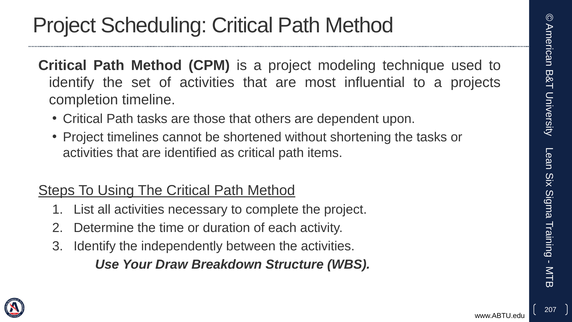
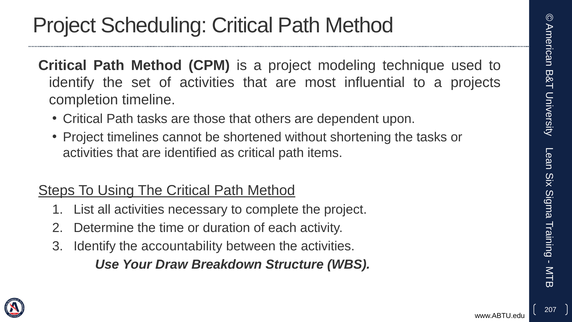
independently: independently -> accountability
